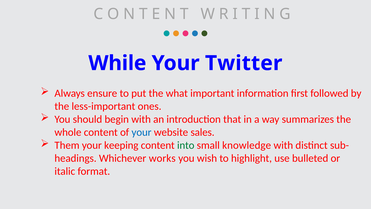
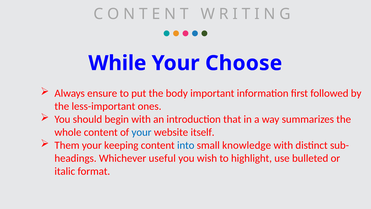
Twitter: Twitter -> Choose
what: what -> body
sales: sales -> itself
into colour: green -> blue
works: works -> useful
